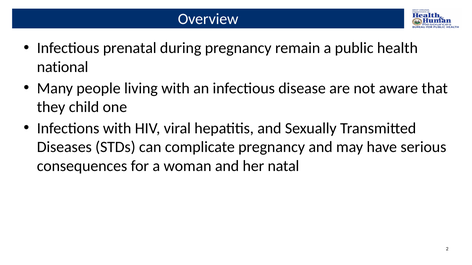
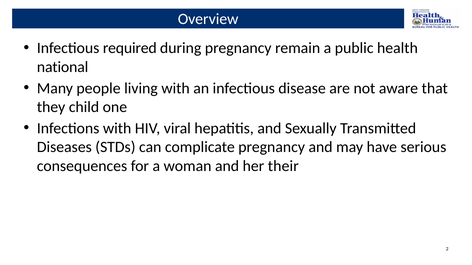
prenatal: prenatal -> required
natal: natal -> their
